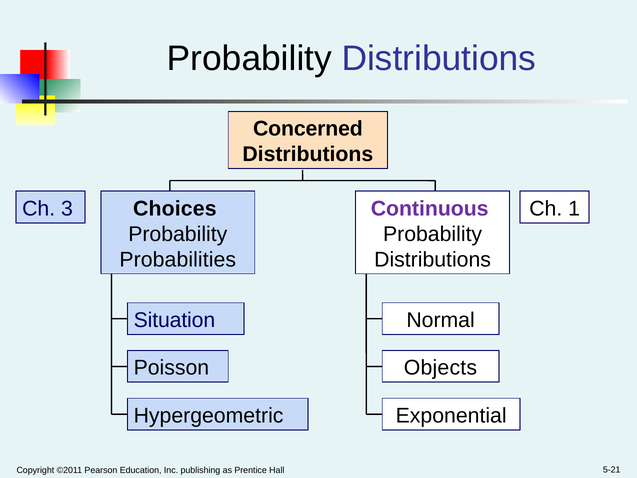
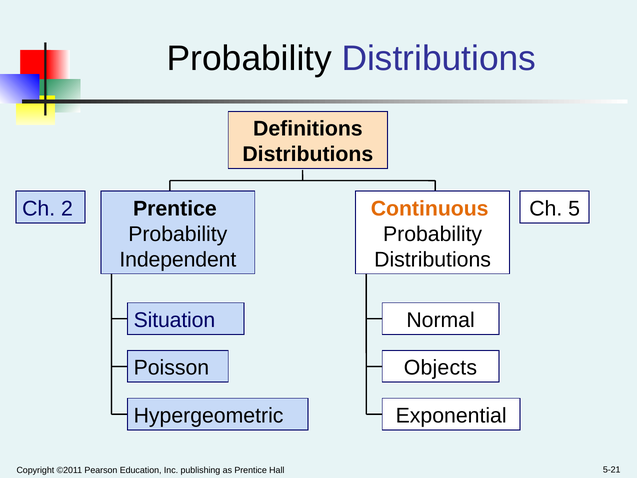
Concerned: Concerned -> Definitions
3: 3 -> 2
Choices at (175, 208): Choices -> Prentice
Continuous colour: purple -> orange
1: 1 -> 5
Probabilities: Probabilities -> Independent
